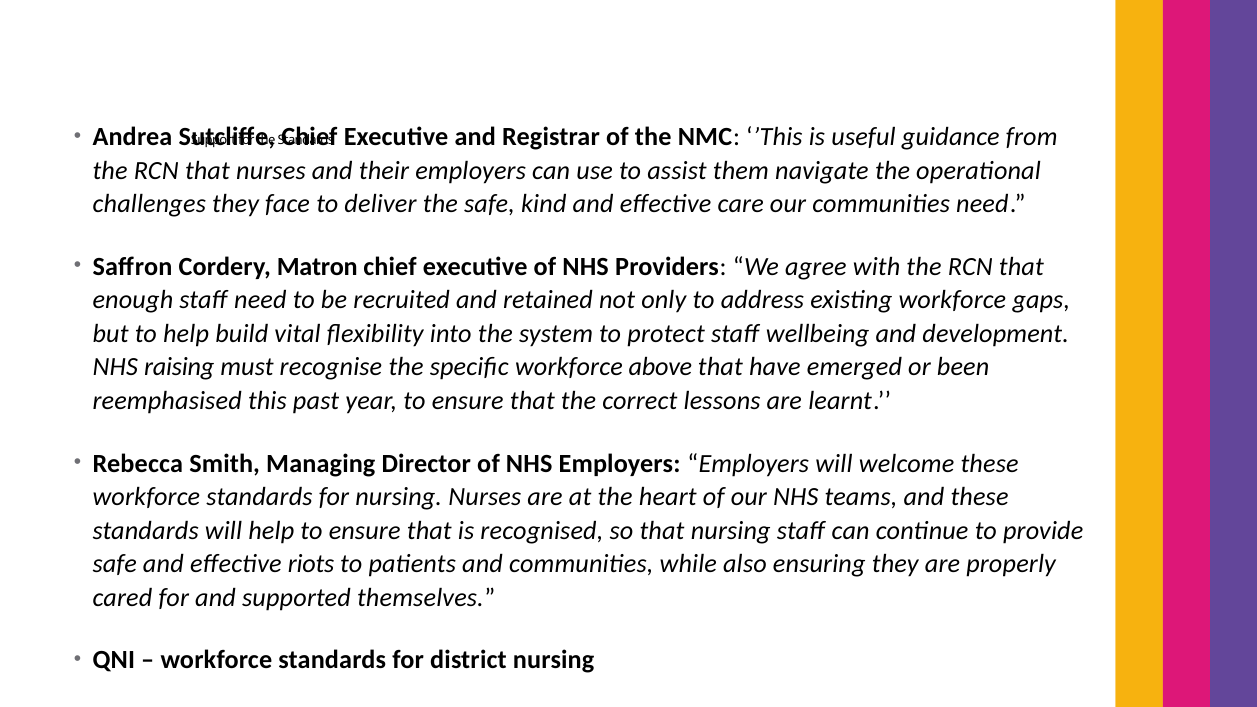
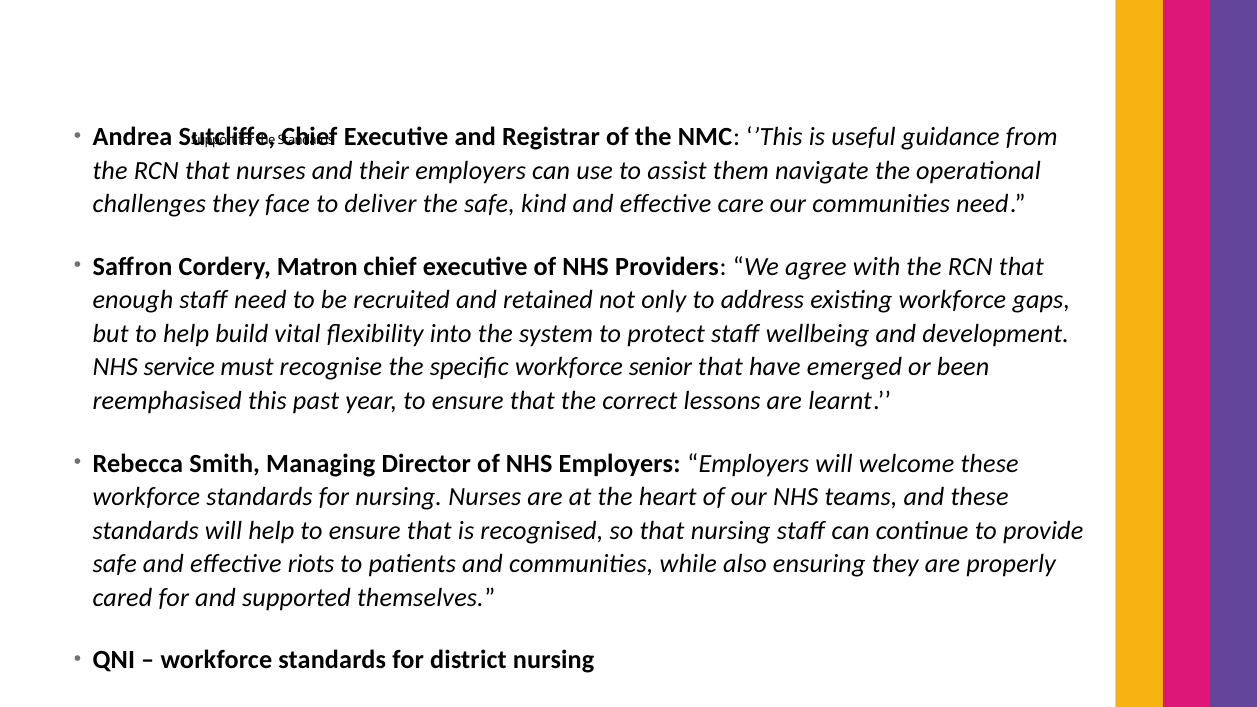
raising: raising -> service
above: above -> senior
